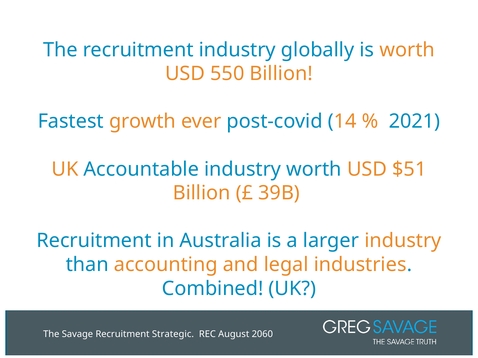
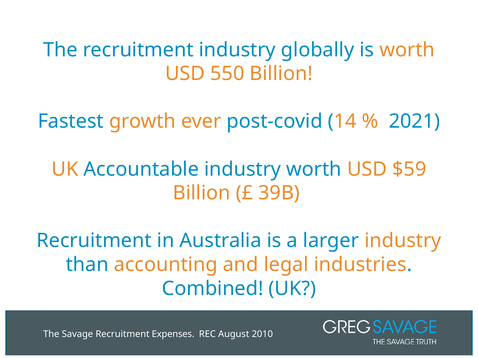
$51: $51 -> $59
Strategic: Strategic -> Expenses
2060: 2060 -> 2010
